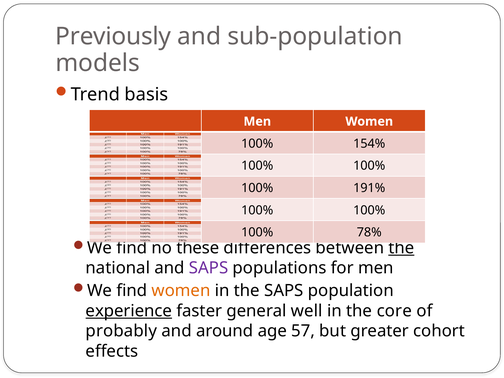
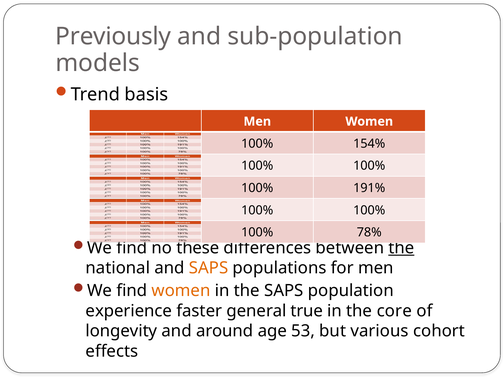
SAPS at (209, 268) colour: purple -> orange
experience underline: present -> none
well: well -> true
probably: probably -> longevity
57: 57 -> 53
greater: greater -> various
